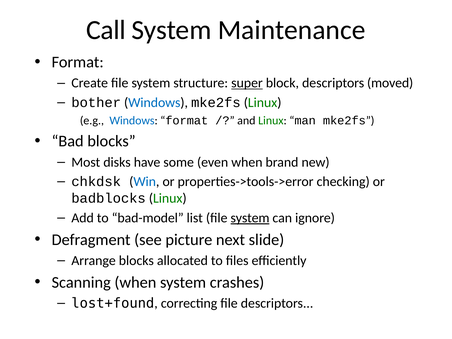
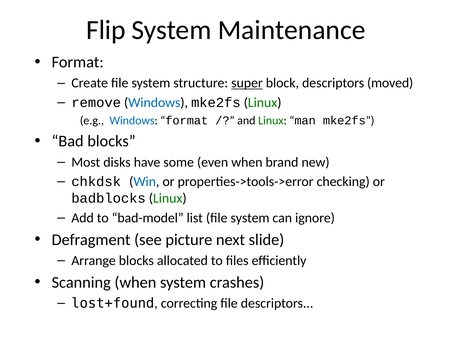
Call: Call -> Flip
bother: bother -> remove
system at (250, 218) underline: present -> none
